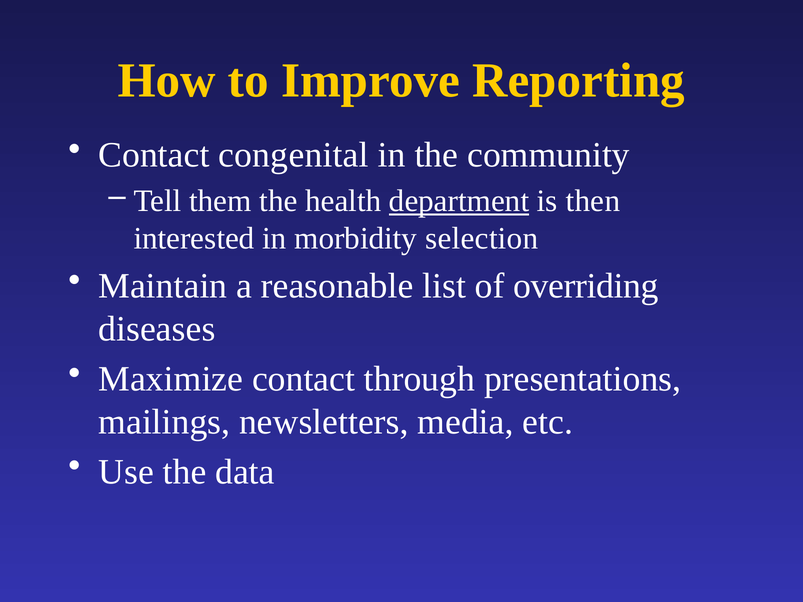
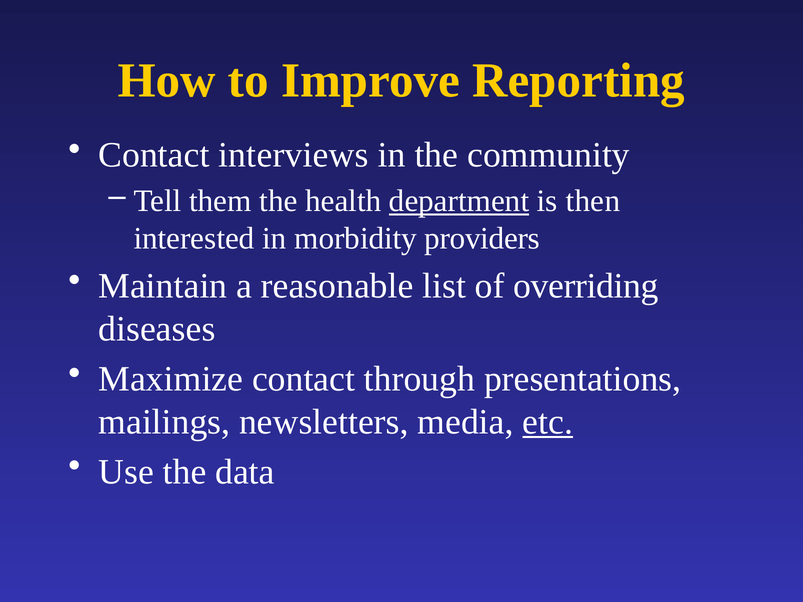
congenital: congenital -> interviews
selection: selection -> providers
etc underline: none -> present
